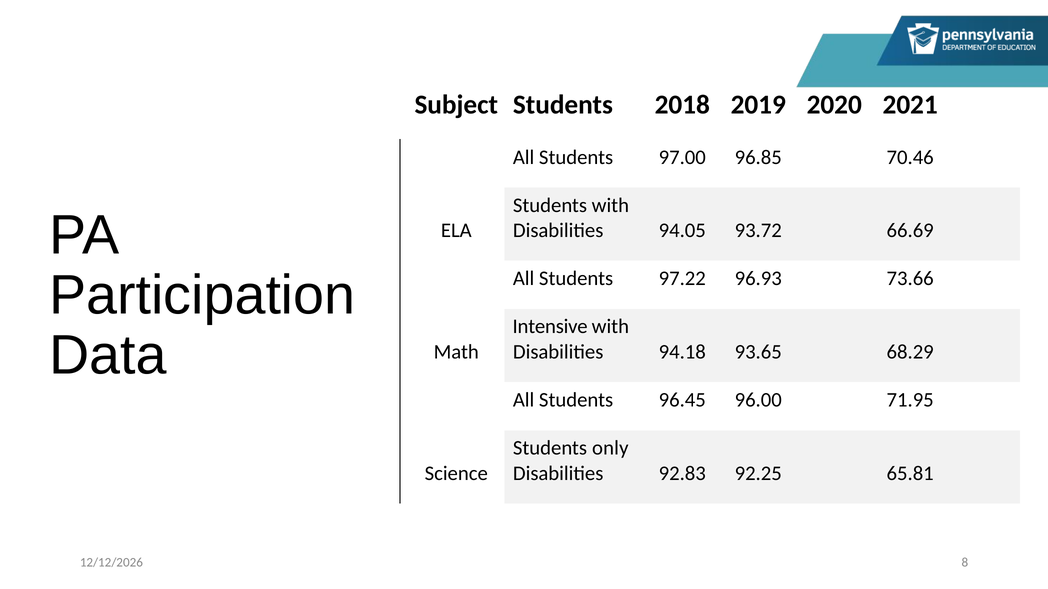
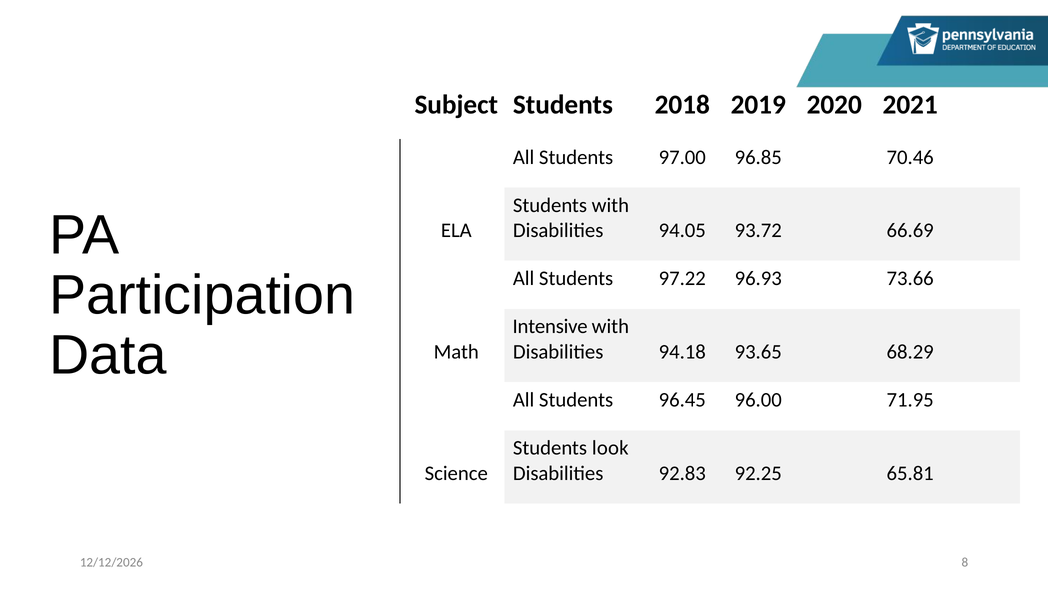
only: only -> look
